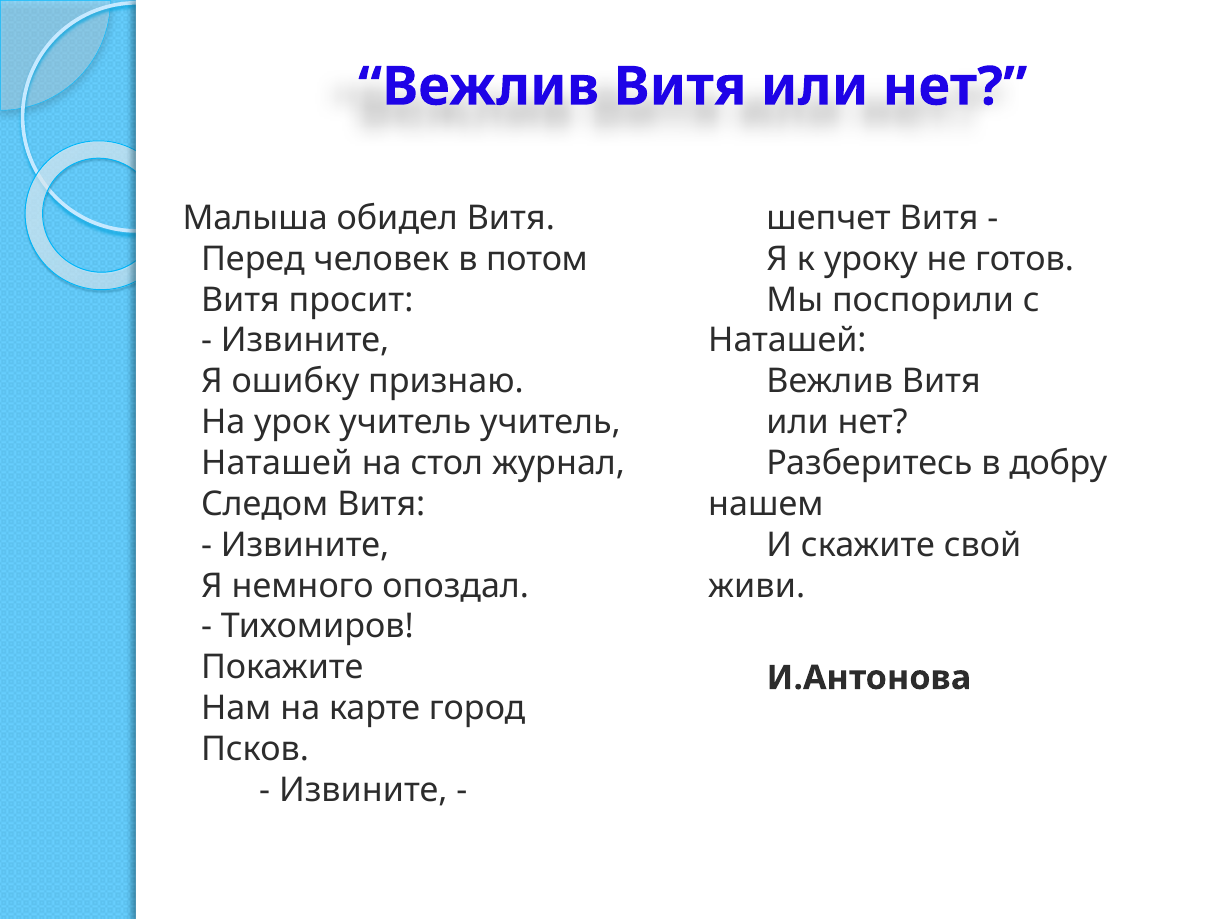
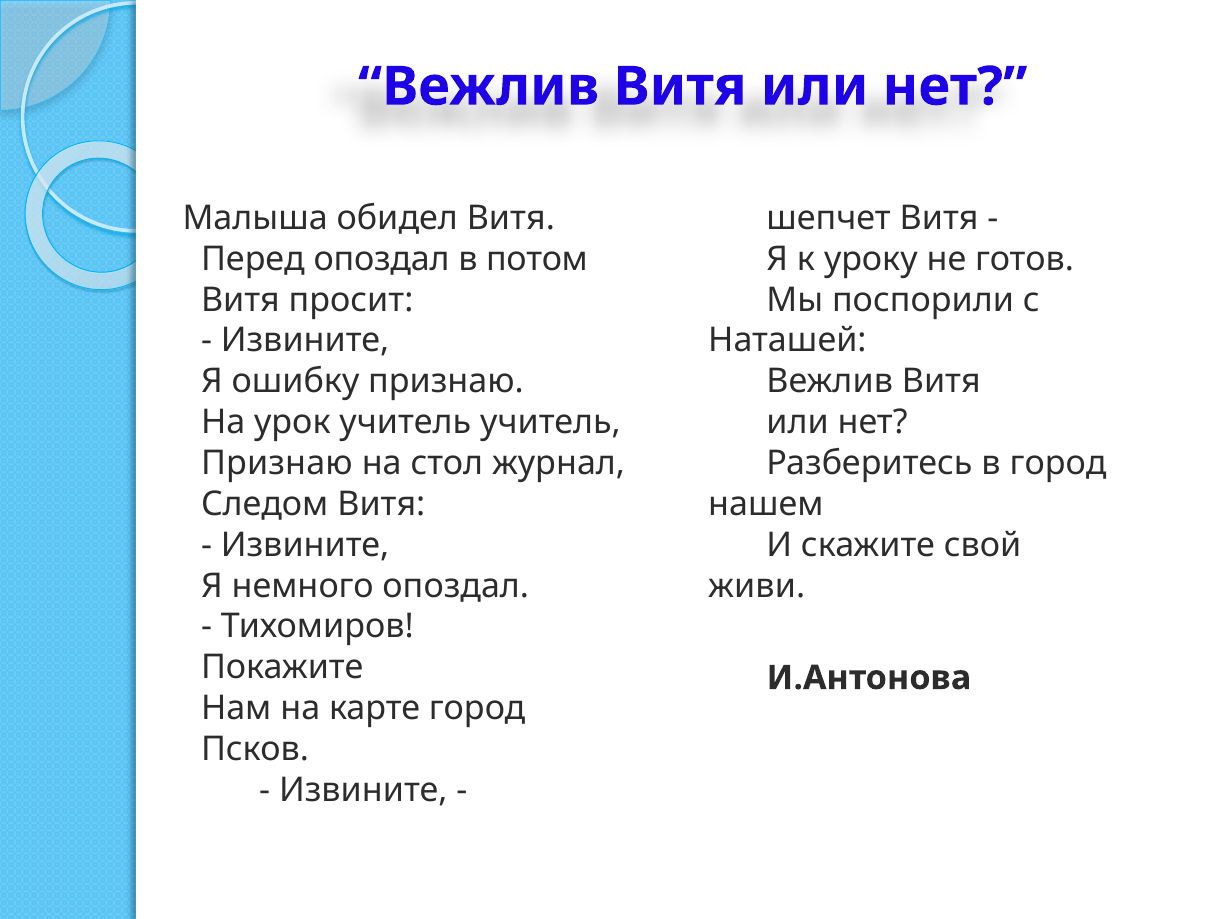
Перед человек: человек -> опоздал
Наташей at (277, 464): Наташей -> Признаю
в добру: добру -> город
